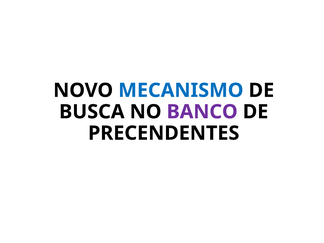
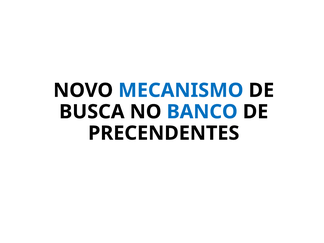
BANCO colour: purple -> blue
